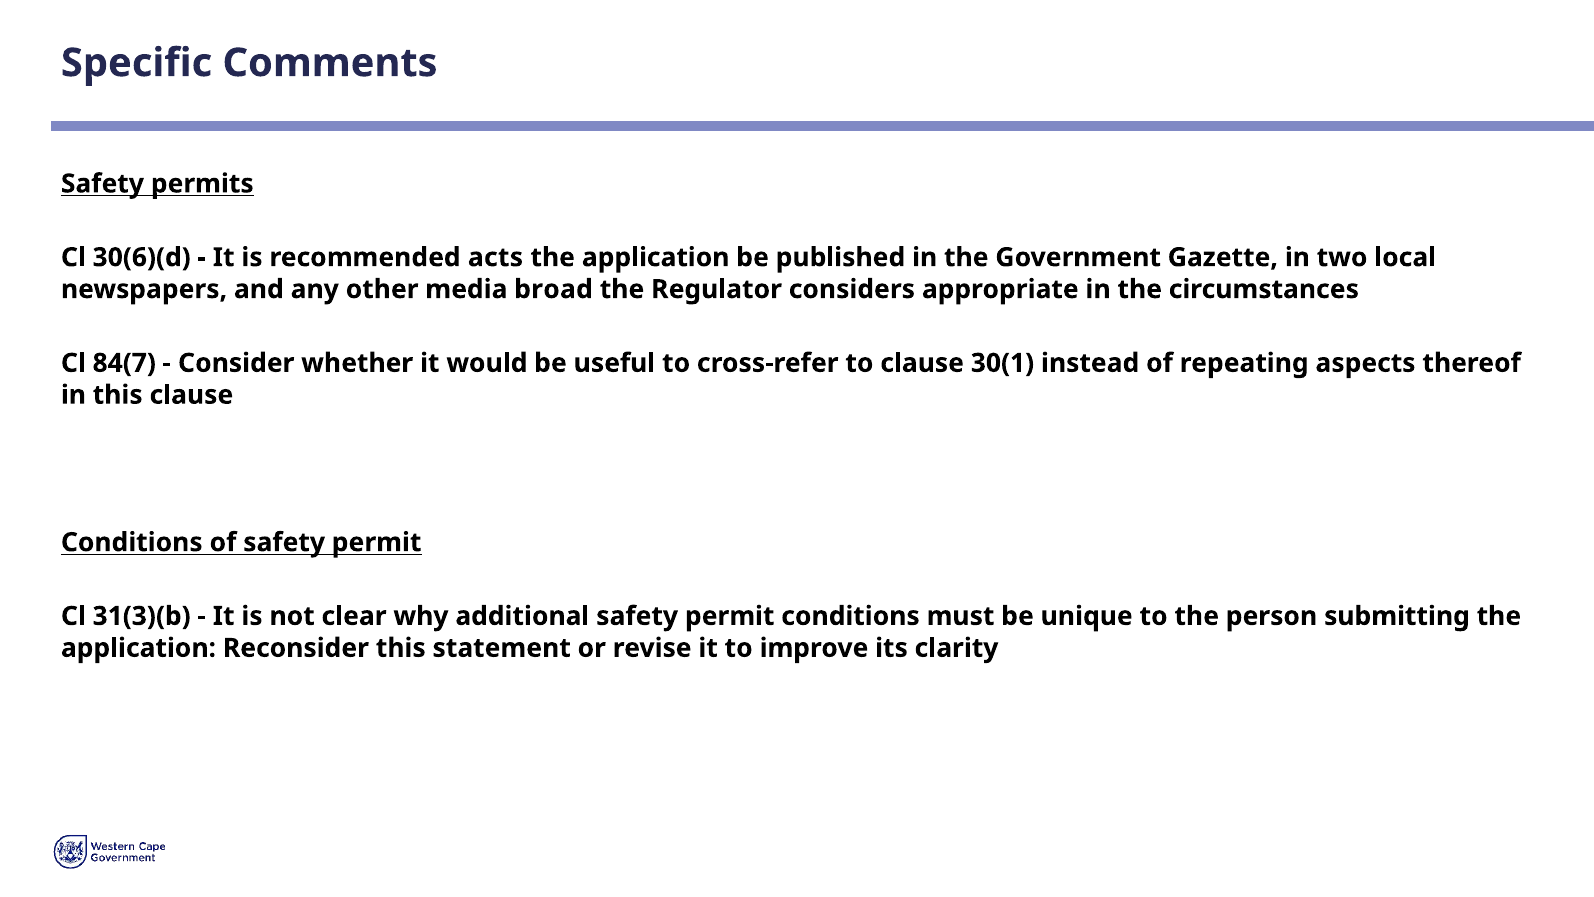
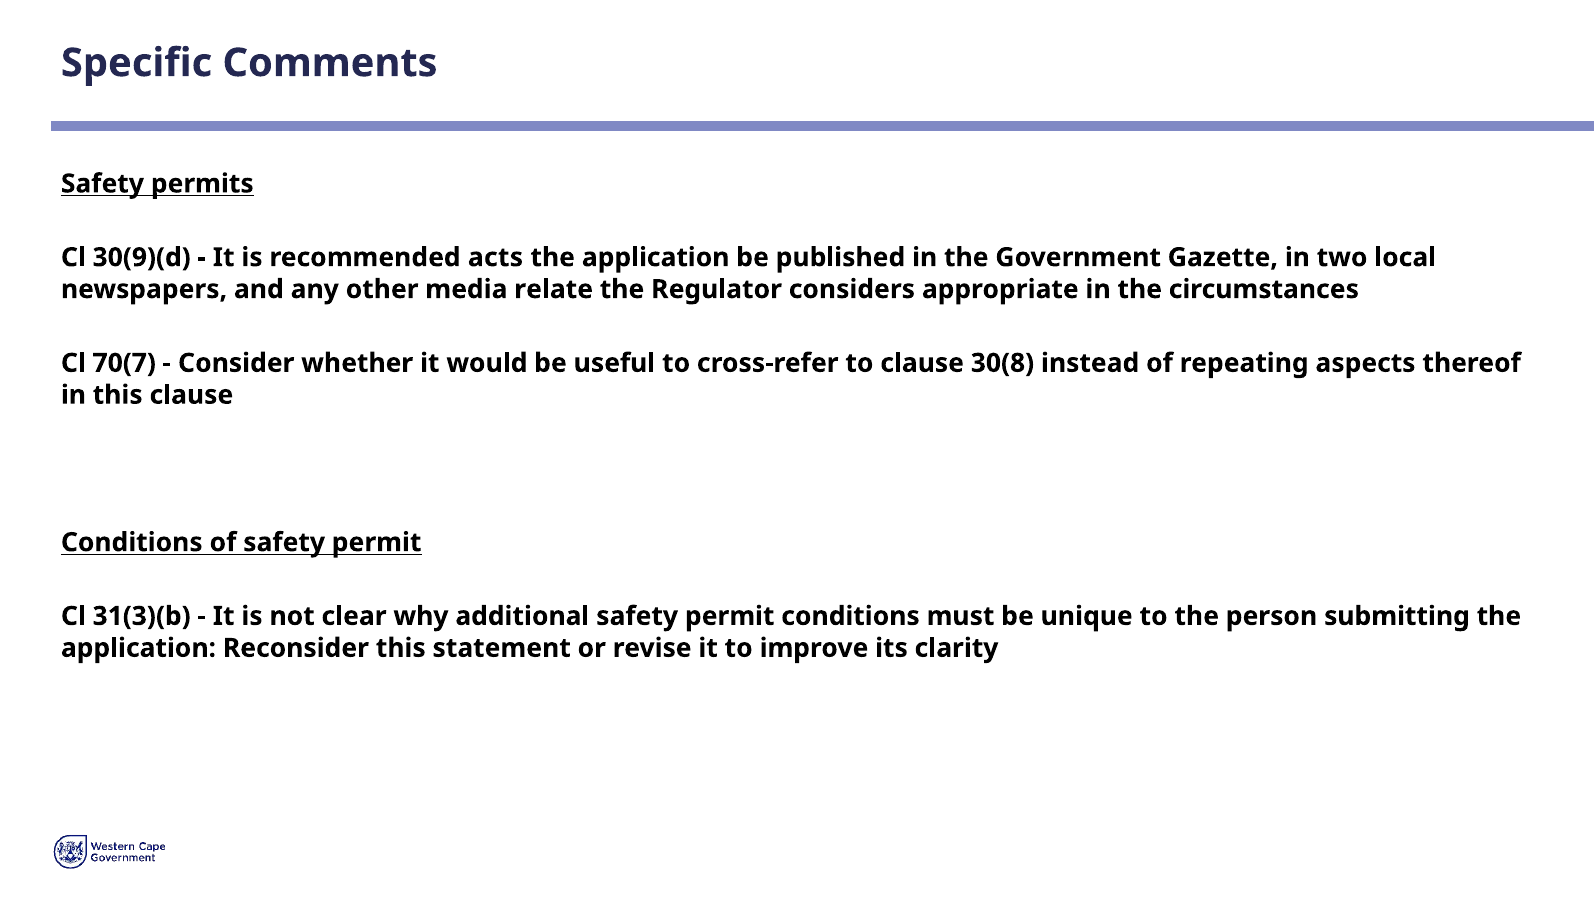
30(6)(d: 30(6)(d -> 30(9)(d
broad: broad -> relate
84(7: 84(7 -> 70(7
30(1: 30(1 -> 30(8
